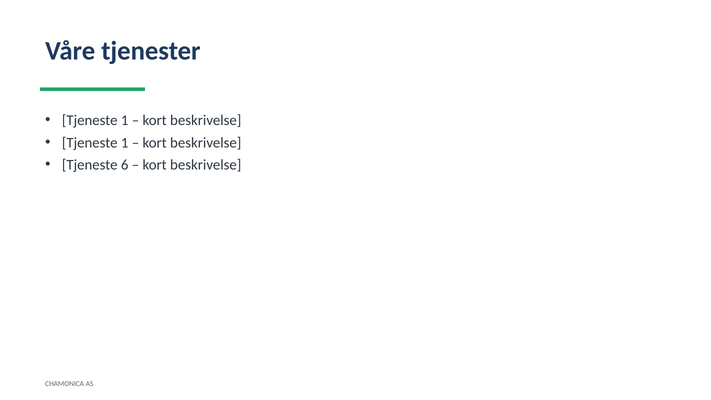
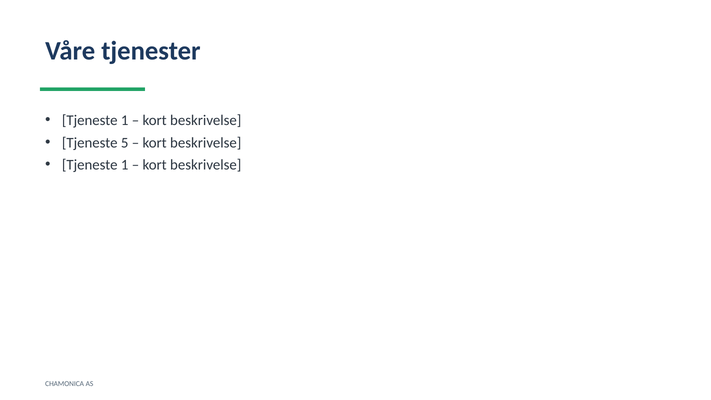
1 at (125, 143): 1 -> 5
6 at (125, 165): 6 -> 1
